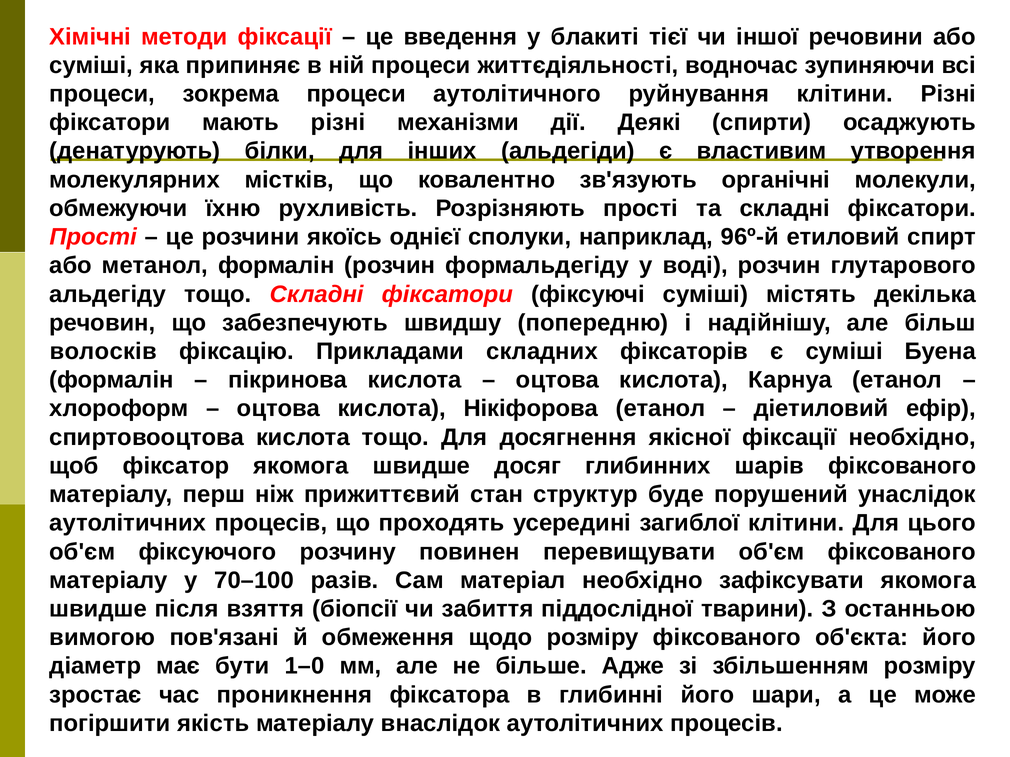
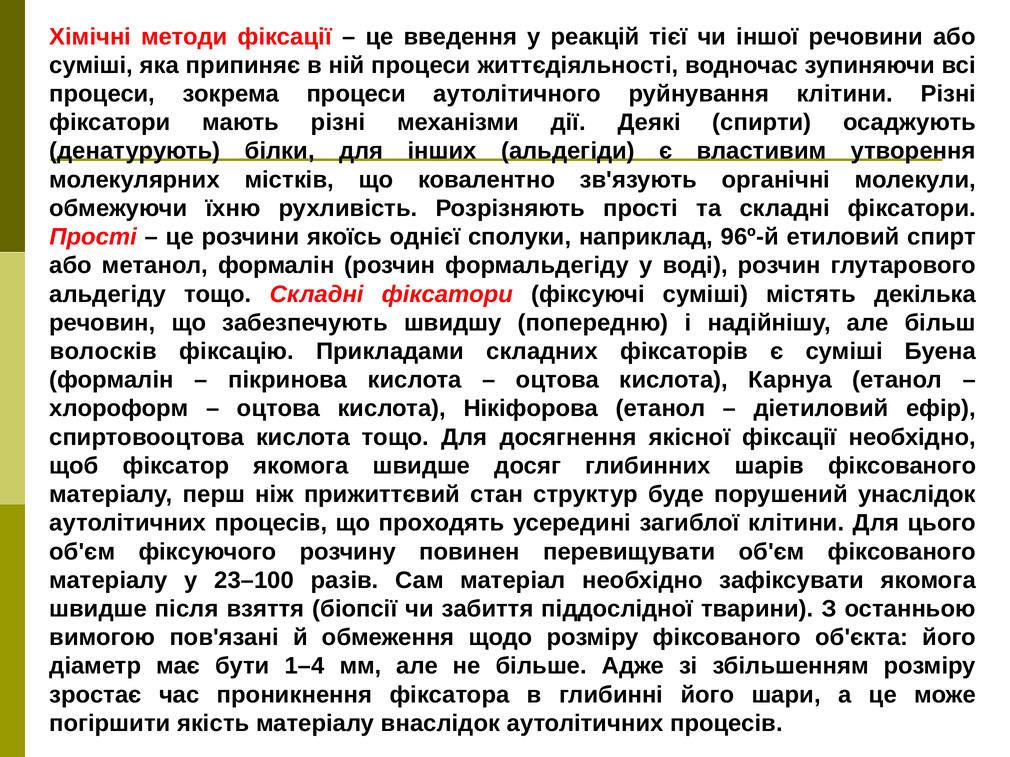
блакиті: блакиті -> реакцій
70–100: 70–100 -> 23–100
1–0: 1–0 -> 1–4
